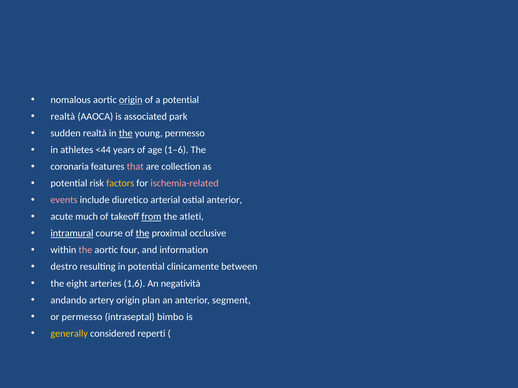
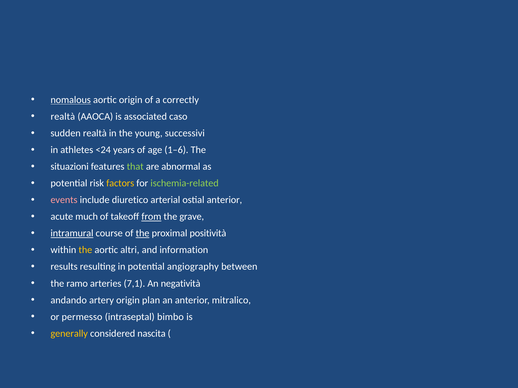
nomalous underline: none -> present
origin at (131, 100) underline: present -> none
a potential: potential -> correctly
park: park -> caso
the at (126, 133) underline: present -> none
young permesso: permesso -> successivi
<44: <44 -> <24
coronaria: coronaria -> situazioni
that colour: pink -> light green
collection: collection -> abnormal
ischemia-related colour: pink -> light green
atleti: atleti -> grave
occlusive: occlusive -> positività
the at (85, 250) colour: pink -> yellow
four: four -> altri
destro: destro -> results
clinicamente: clinicamente -> angiography
eight: eight -> ramo
1,6: 1,6 -> 7,1
segment: segment -> mitralico
reperti: reperti -> nascita
